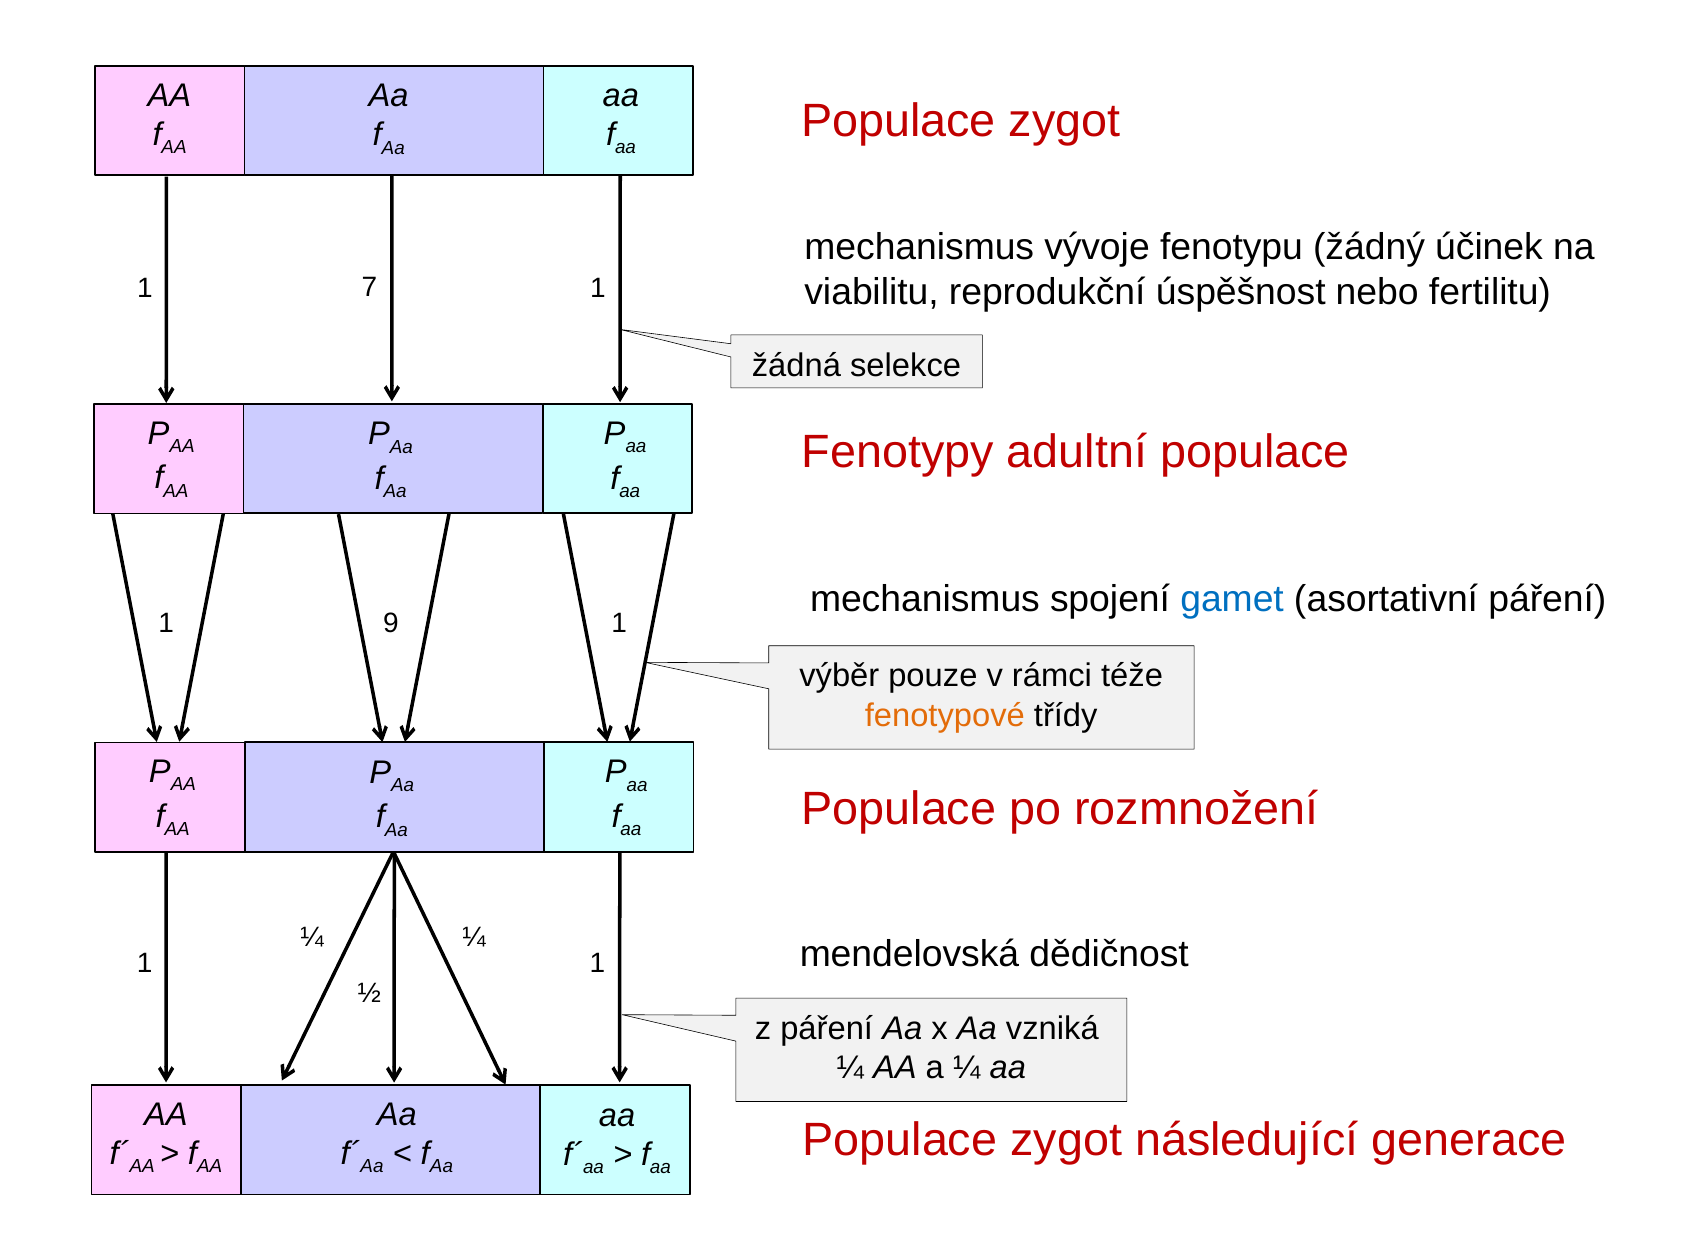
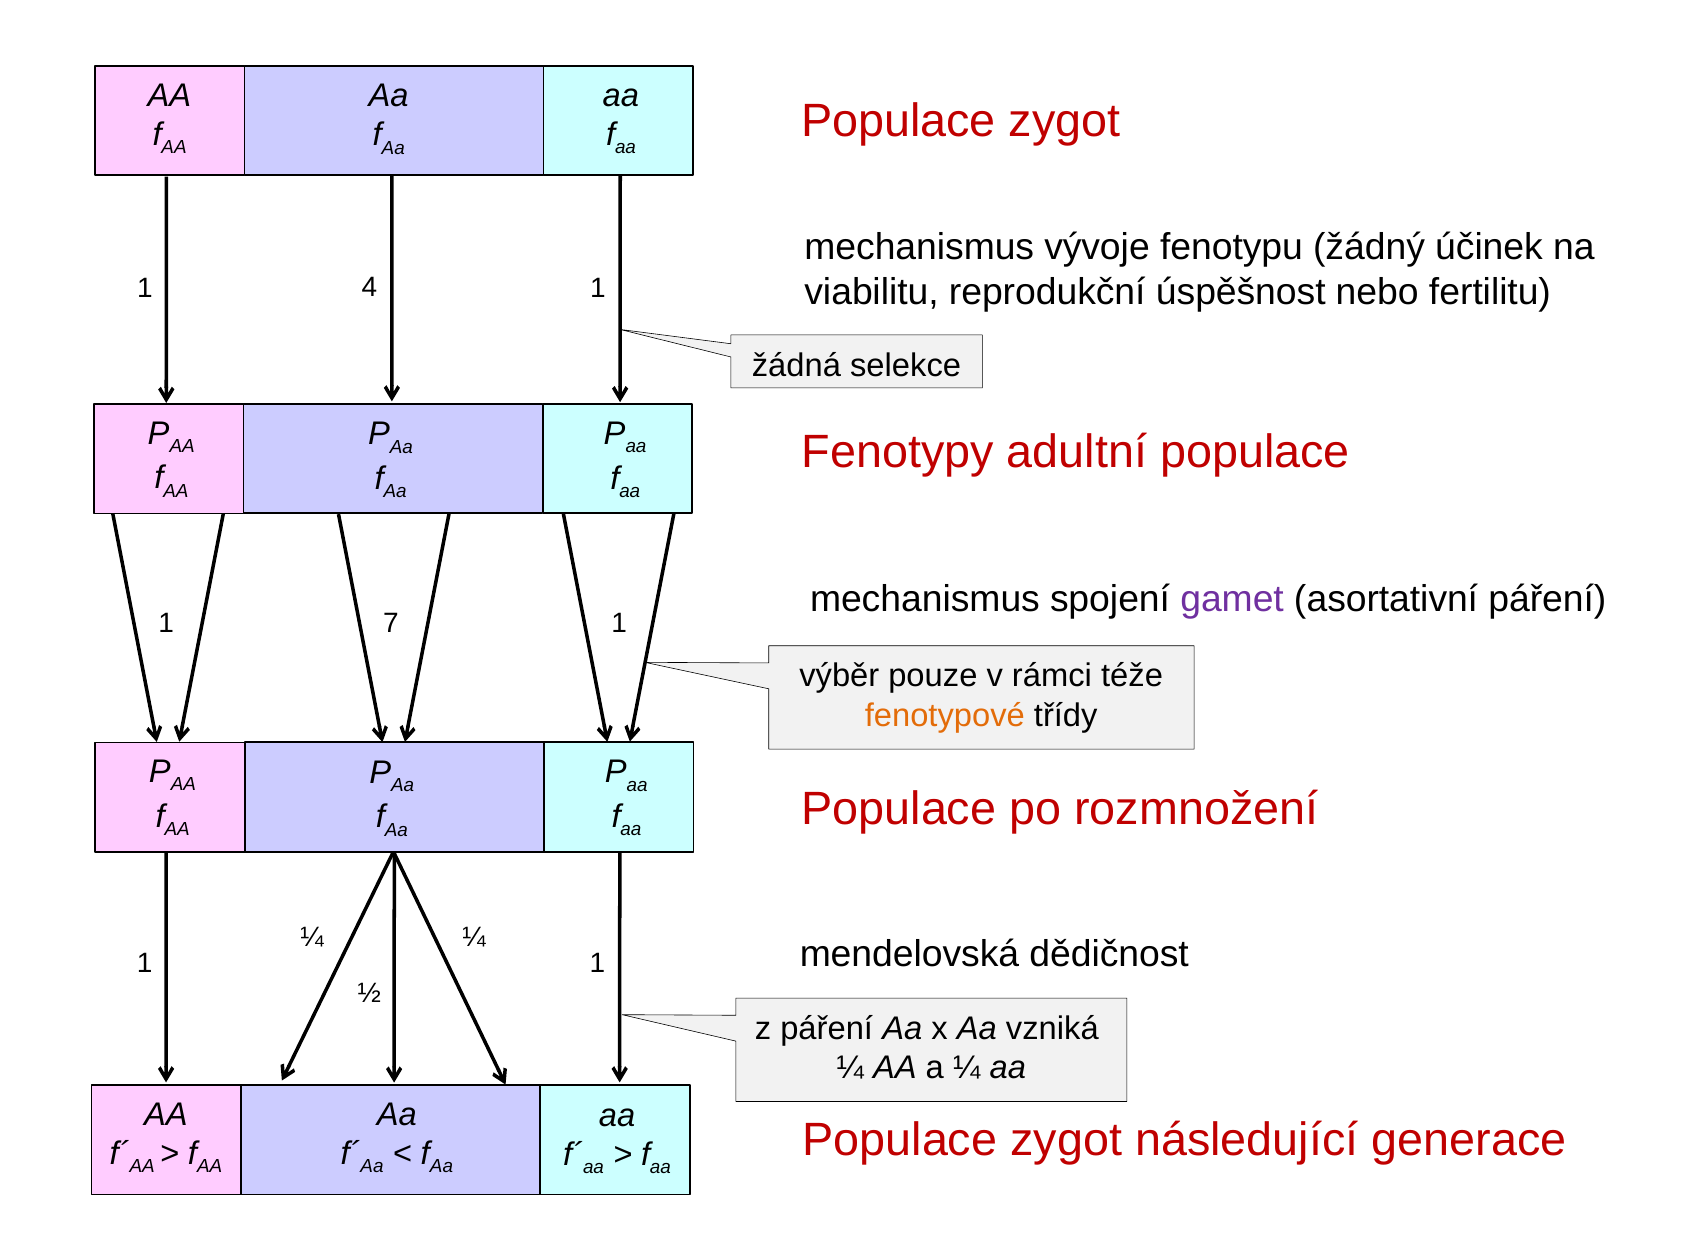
7: 7 -> 4
gamet colour: blue -> purple
9: 9 -> 7
